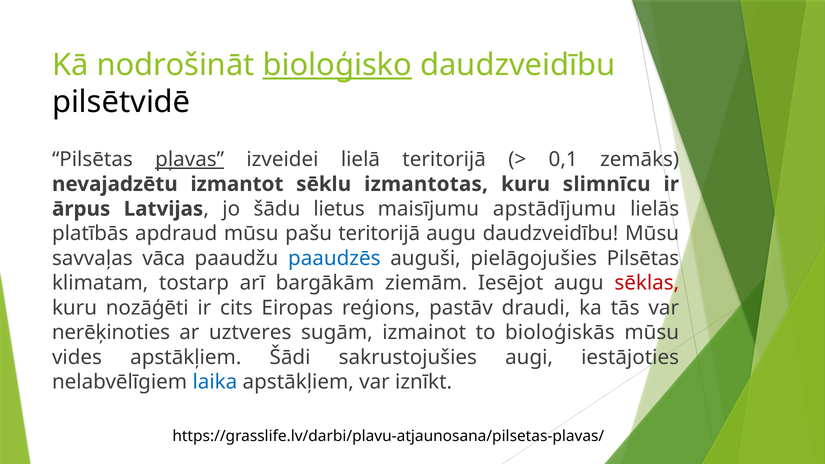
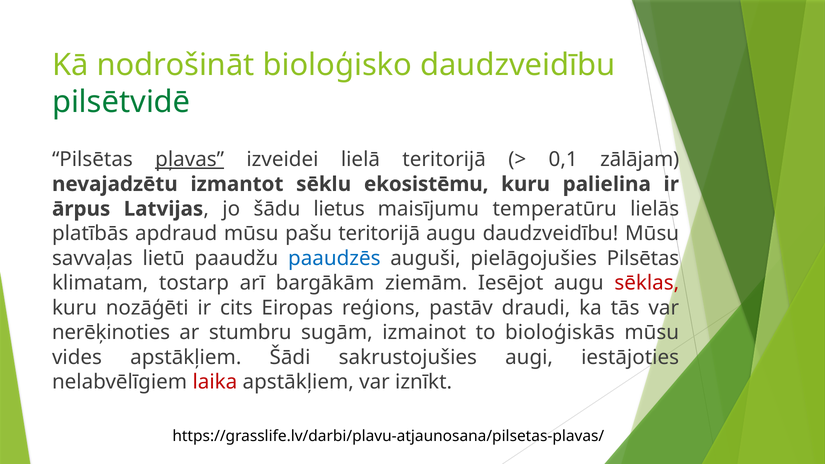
bioloģisko underline: present -> none
pilsētvidē colour: black -> green
zemāks: zemāks -> zālājam
izmantotas: izmantotas -> ekosistēmu
slimnīcu: slimnīcu -> palielina
apstādījumu: apstādījumu -> temperatūru
vāca: vāca -> lietū
uztveres: uztveres -> stumbru
laika colour: blue -> red
